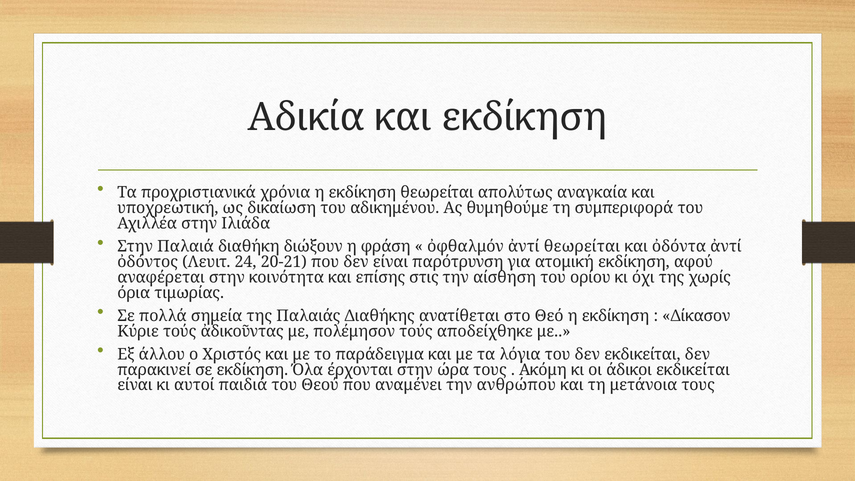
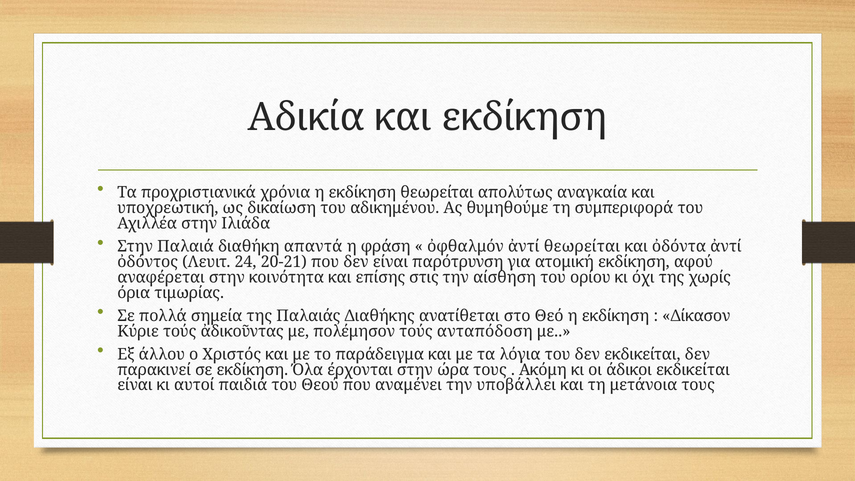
διώξουν: διώξουν -> απαντά
αποδείχθηκε: αποδείχθηκε -> ανταπόδοση
ανθρώπου: ανθρώπου -> υποβάλλει
